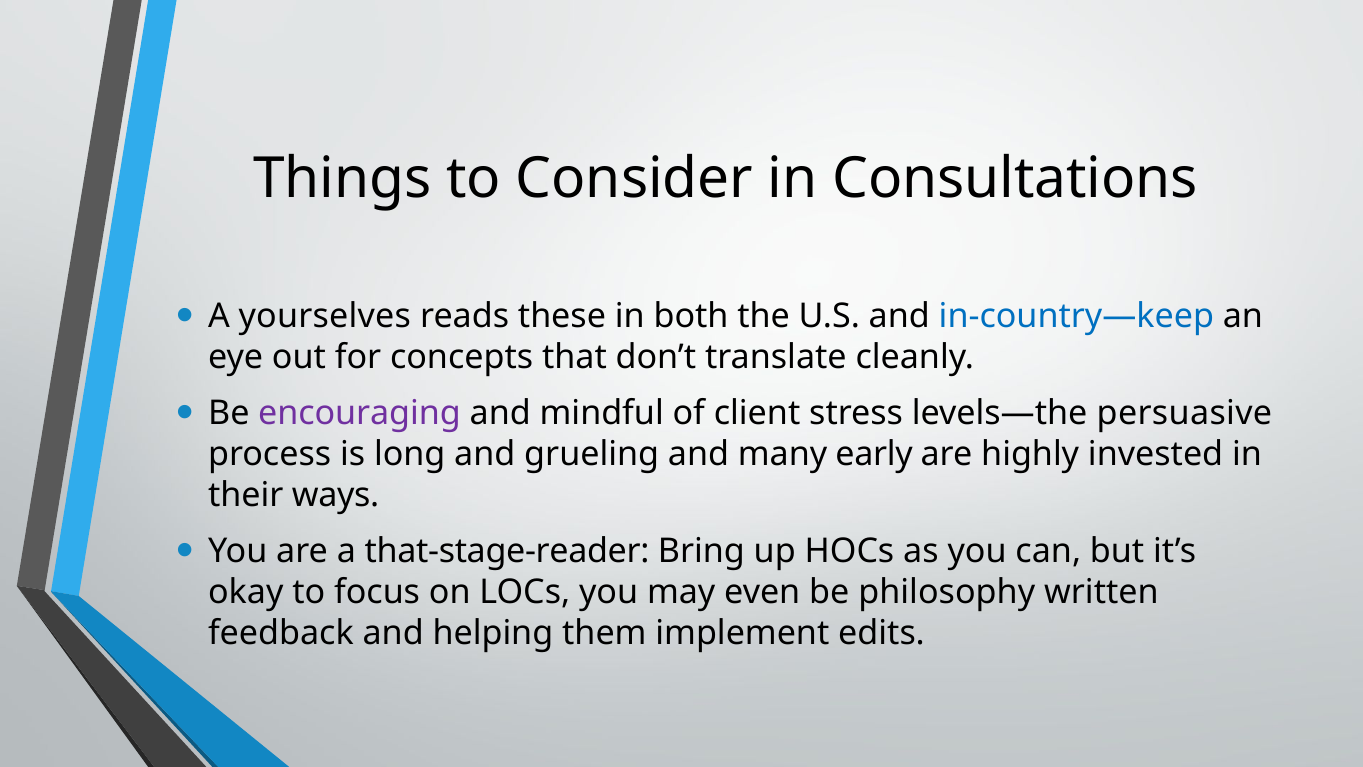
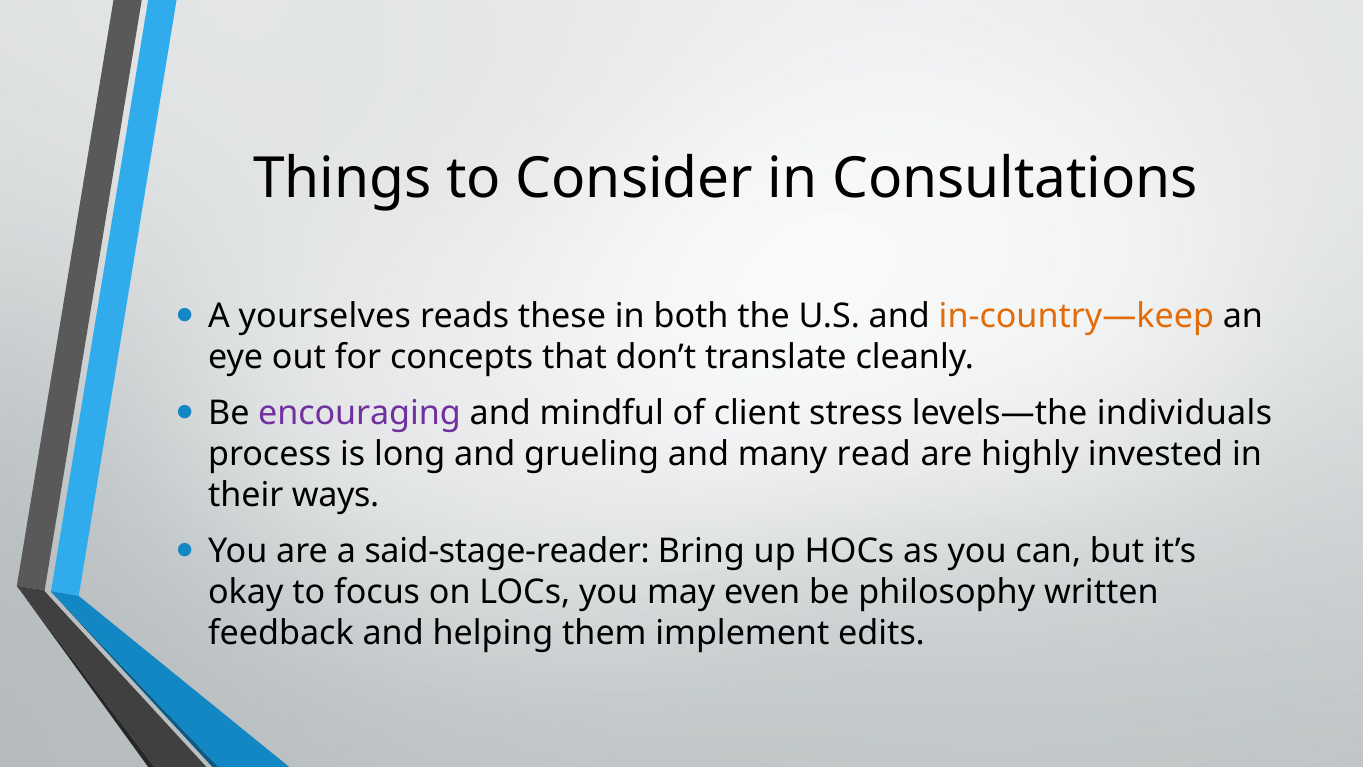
in-country—keep colour: blue -> orange
persuasive: persuasive -> individuals
early: early -> read
that-stage-reader: that-stage-reader -> said-stage-reader
